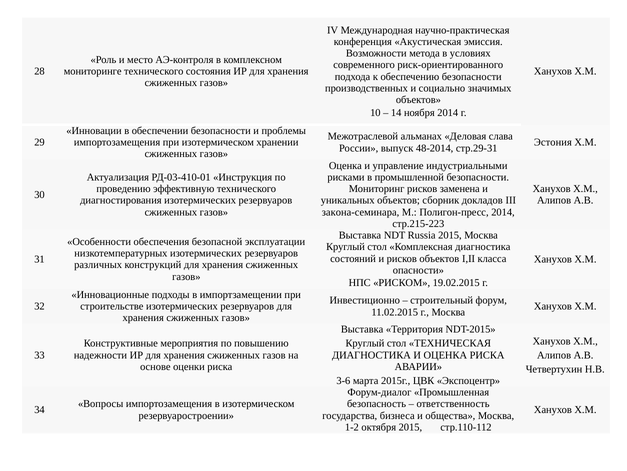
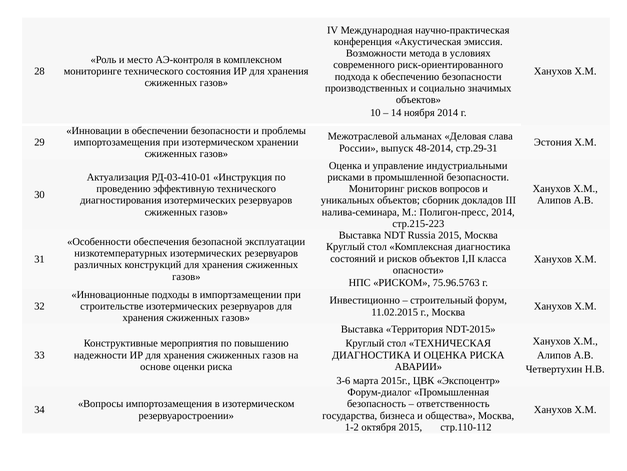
заменена: заменена -> вопросов
закона-семинара: закона-семинара -> налива-семинара
19.02.2015: 19.02.2015 -> 75.96.5763
